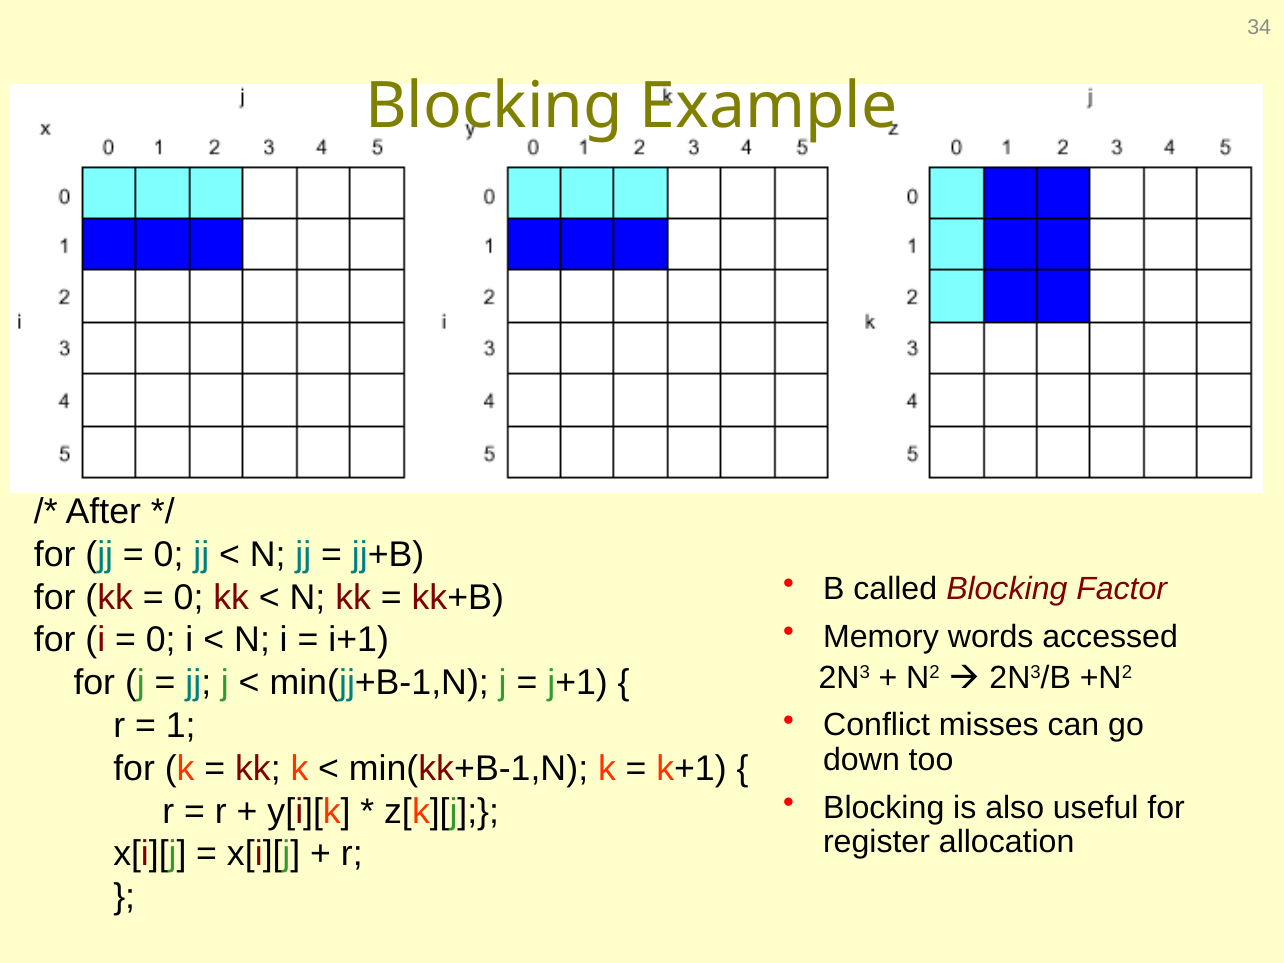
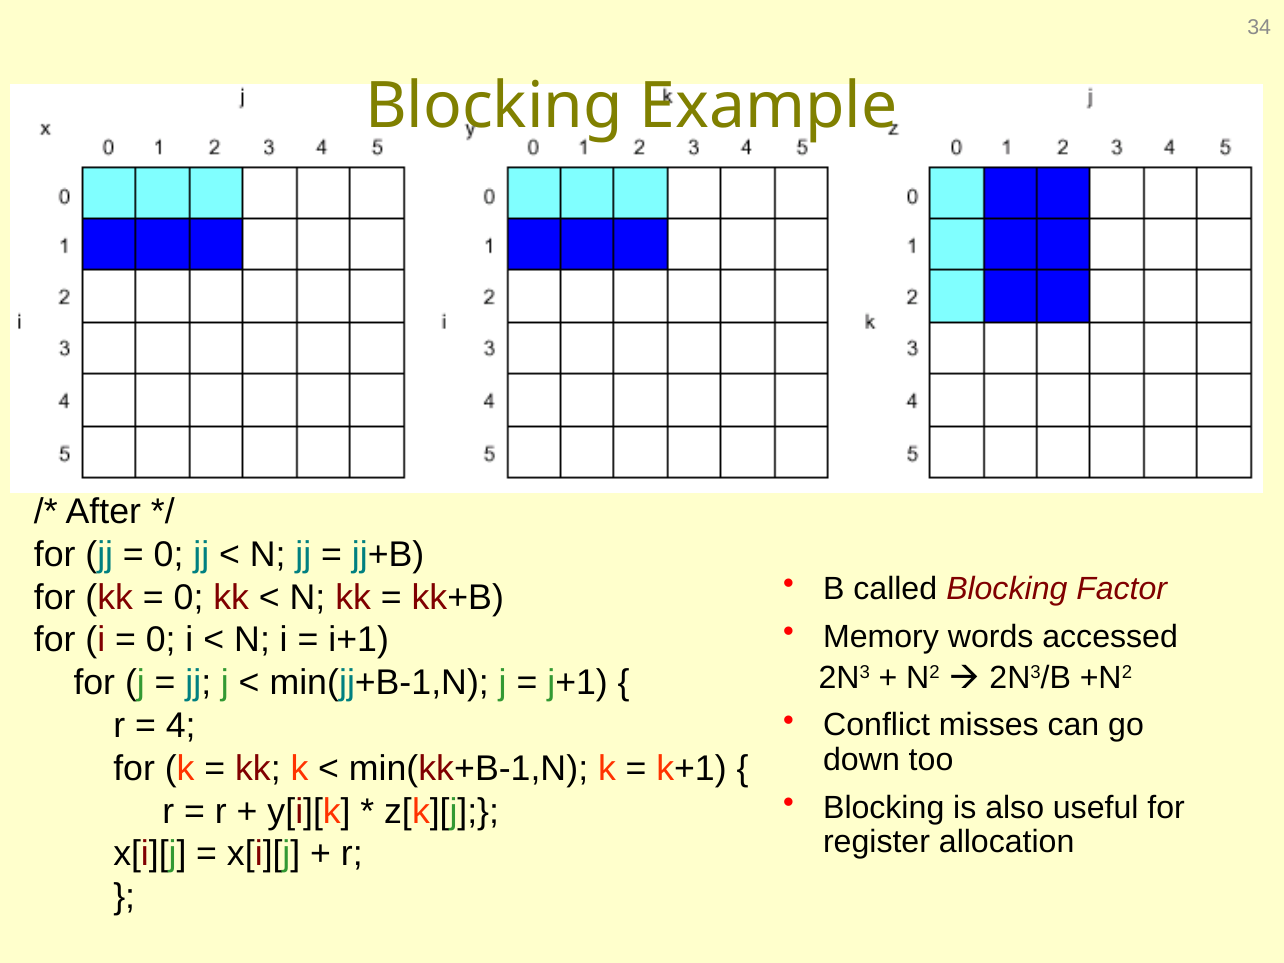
1: 1 -> 4
